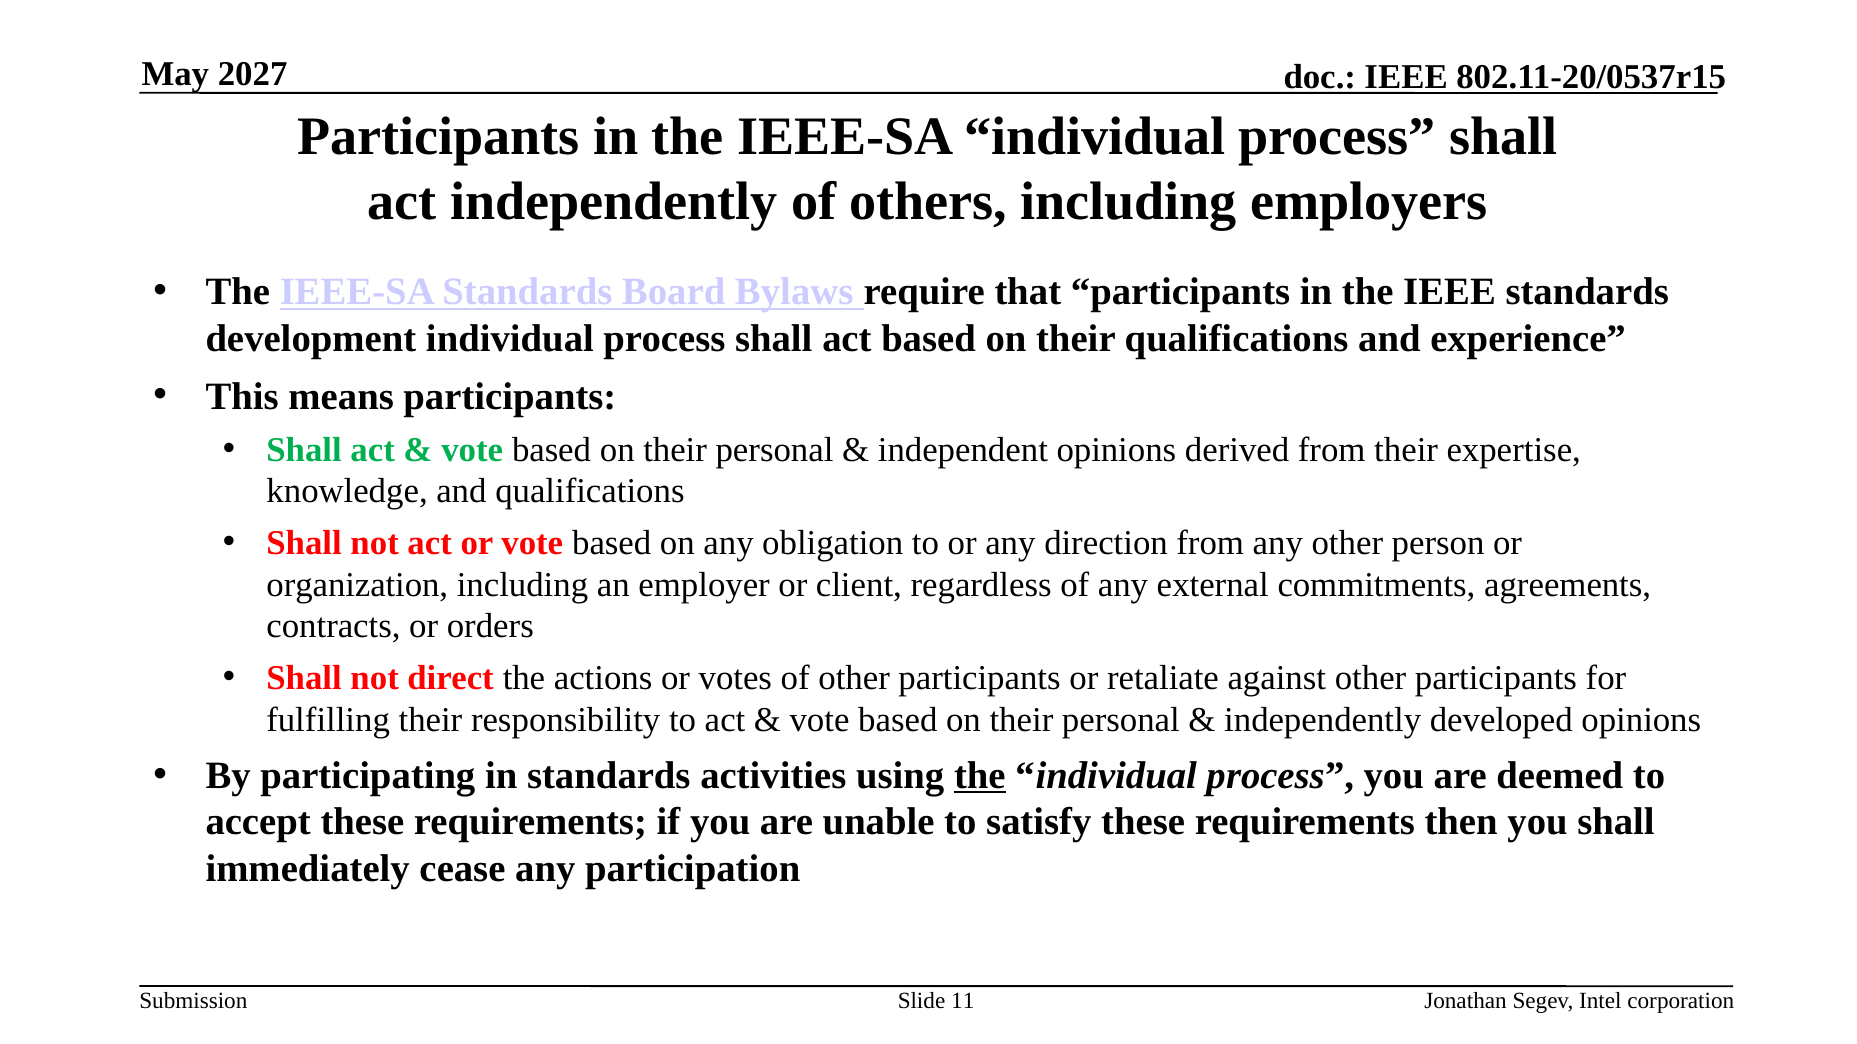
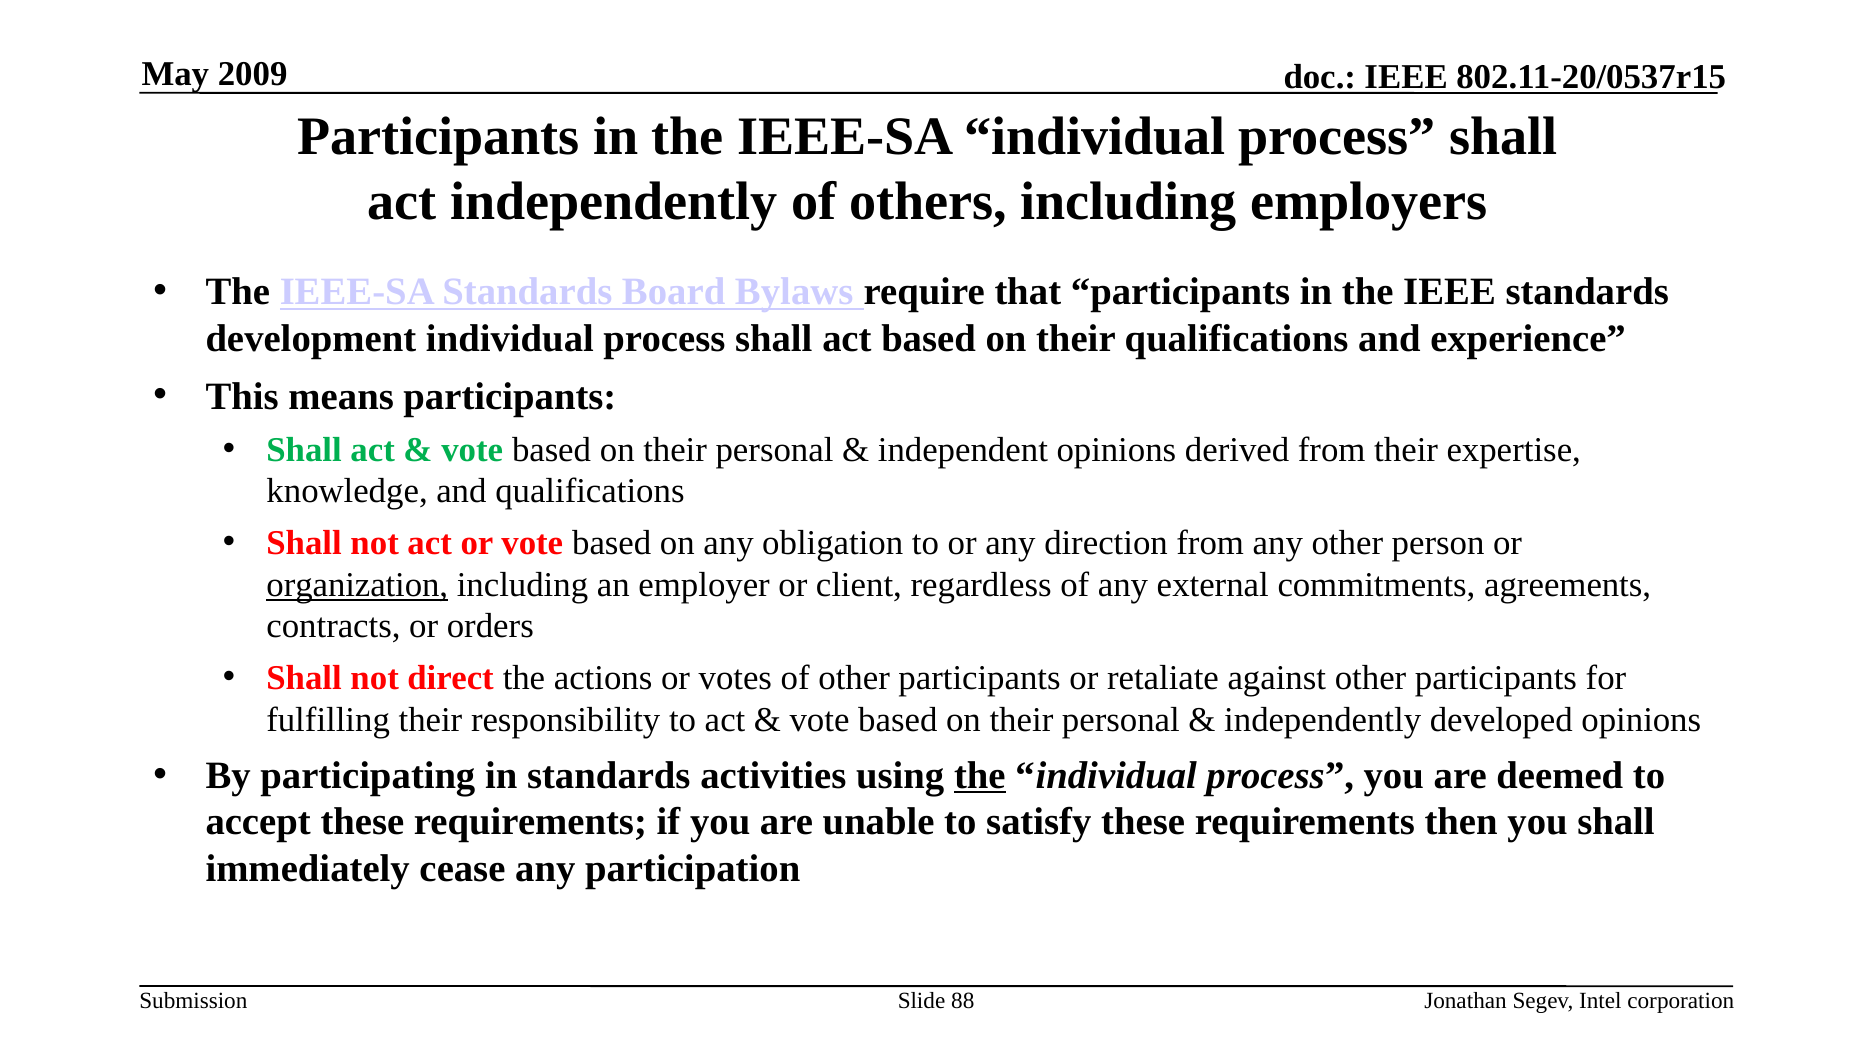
2027: 2027 -> 2009
organization underline: none -> present
11: 11 -> 88
